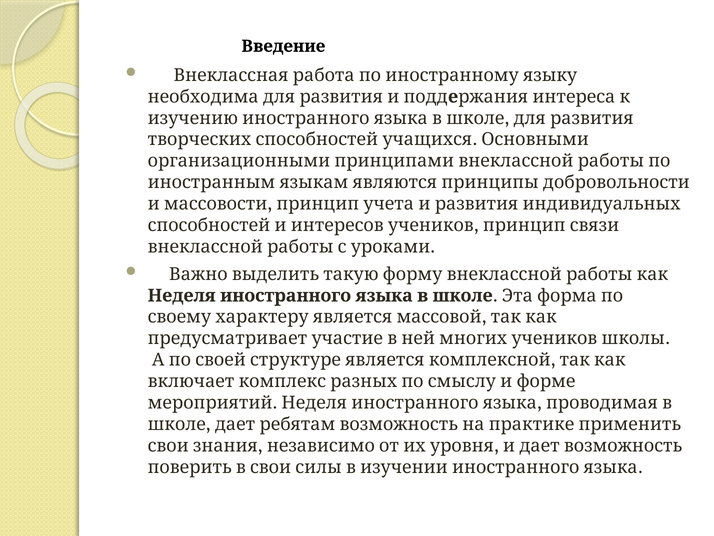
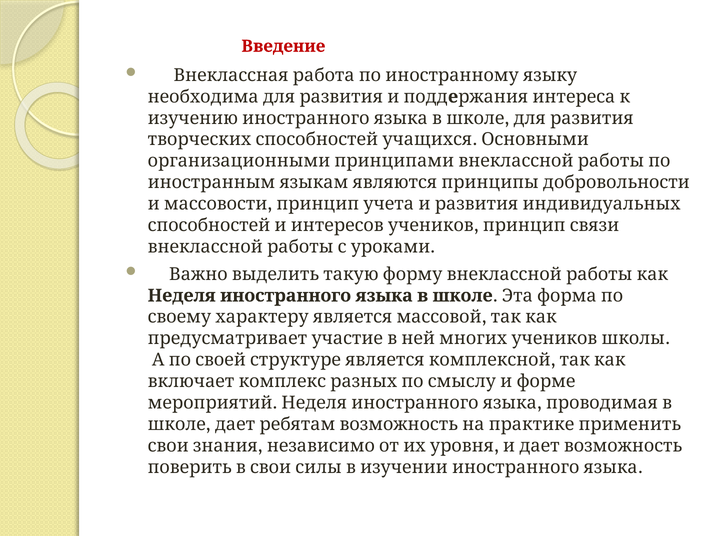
Введение colour: black -> red
